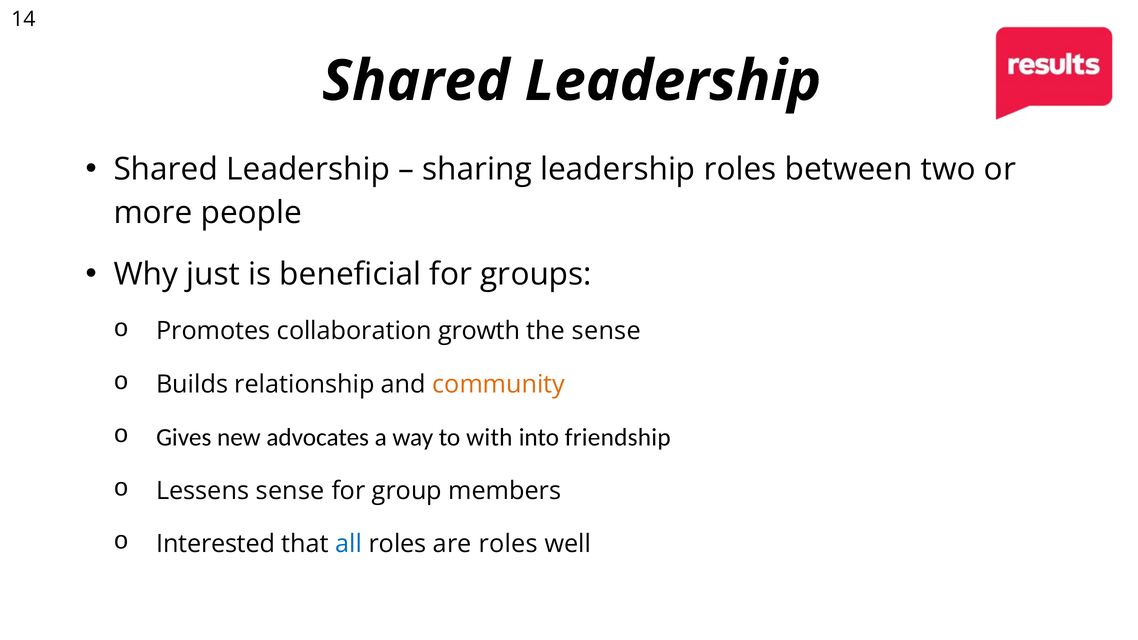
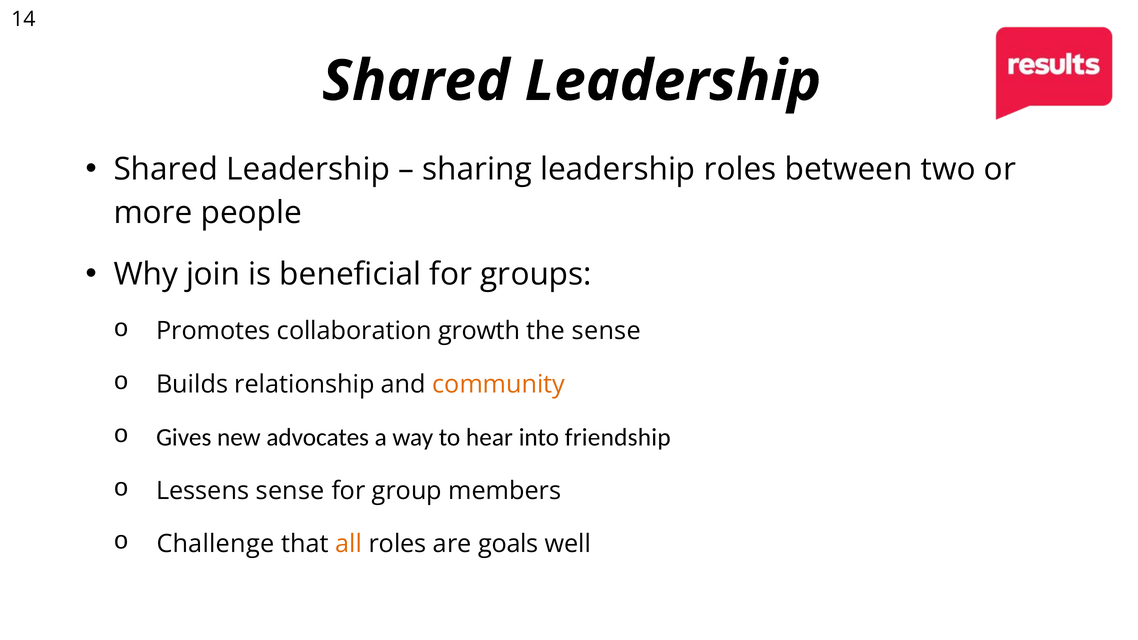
just: just -> join
with: with -> hear
Interested: Interested -> Challenge
all colour: blue -> orange
are roles: roles -> goals
